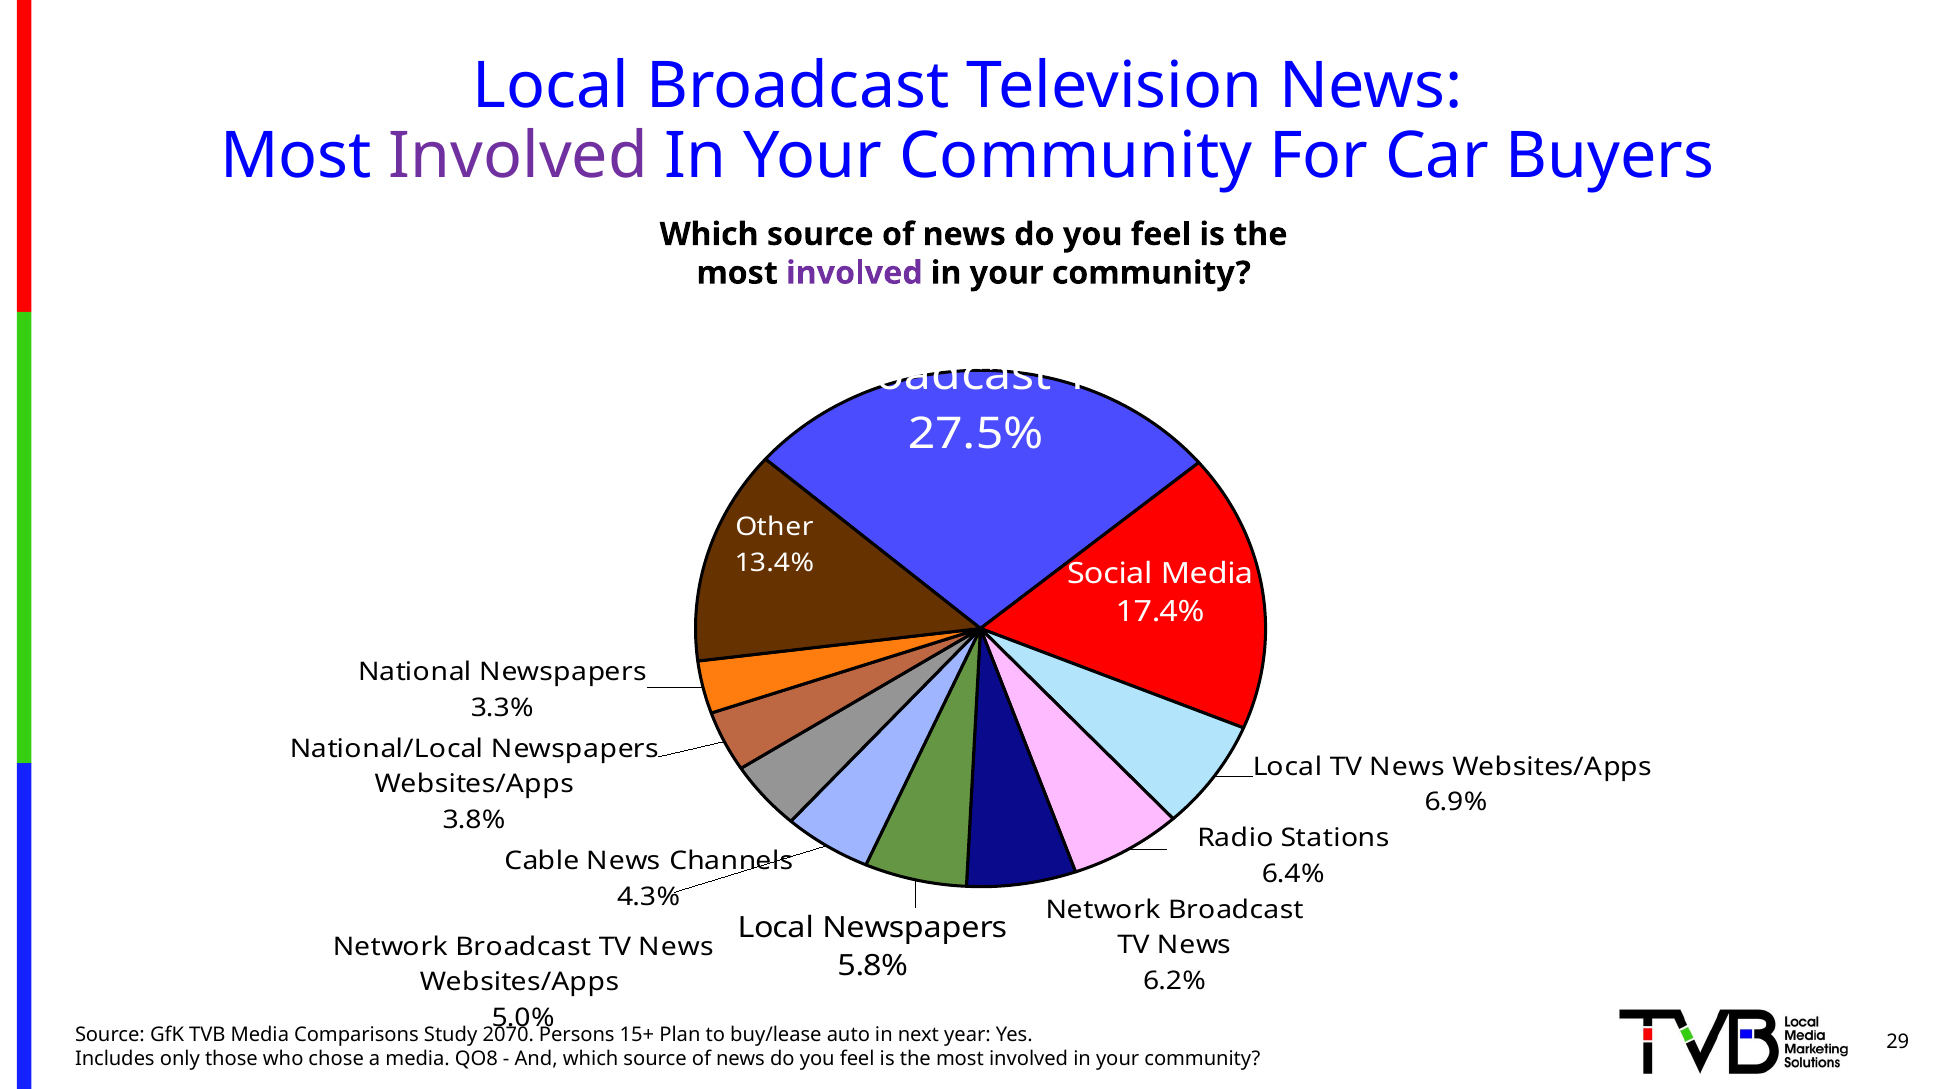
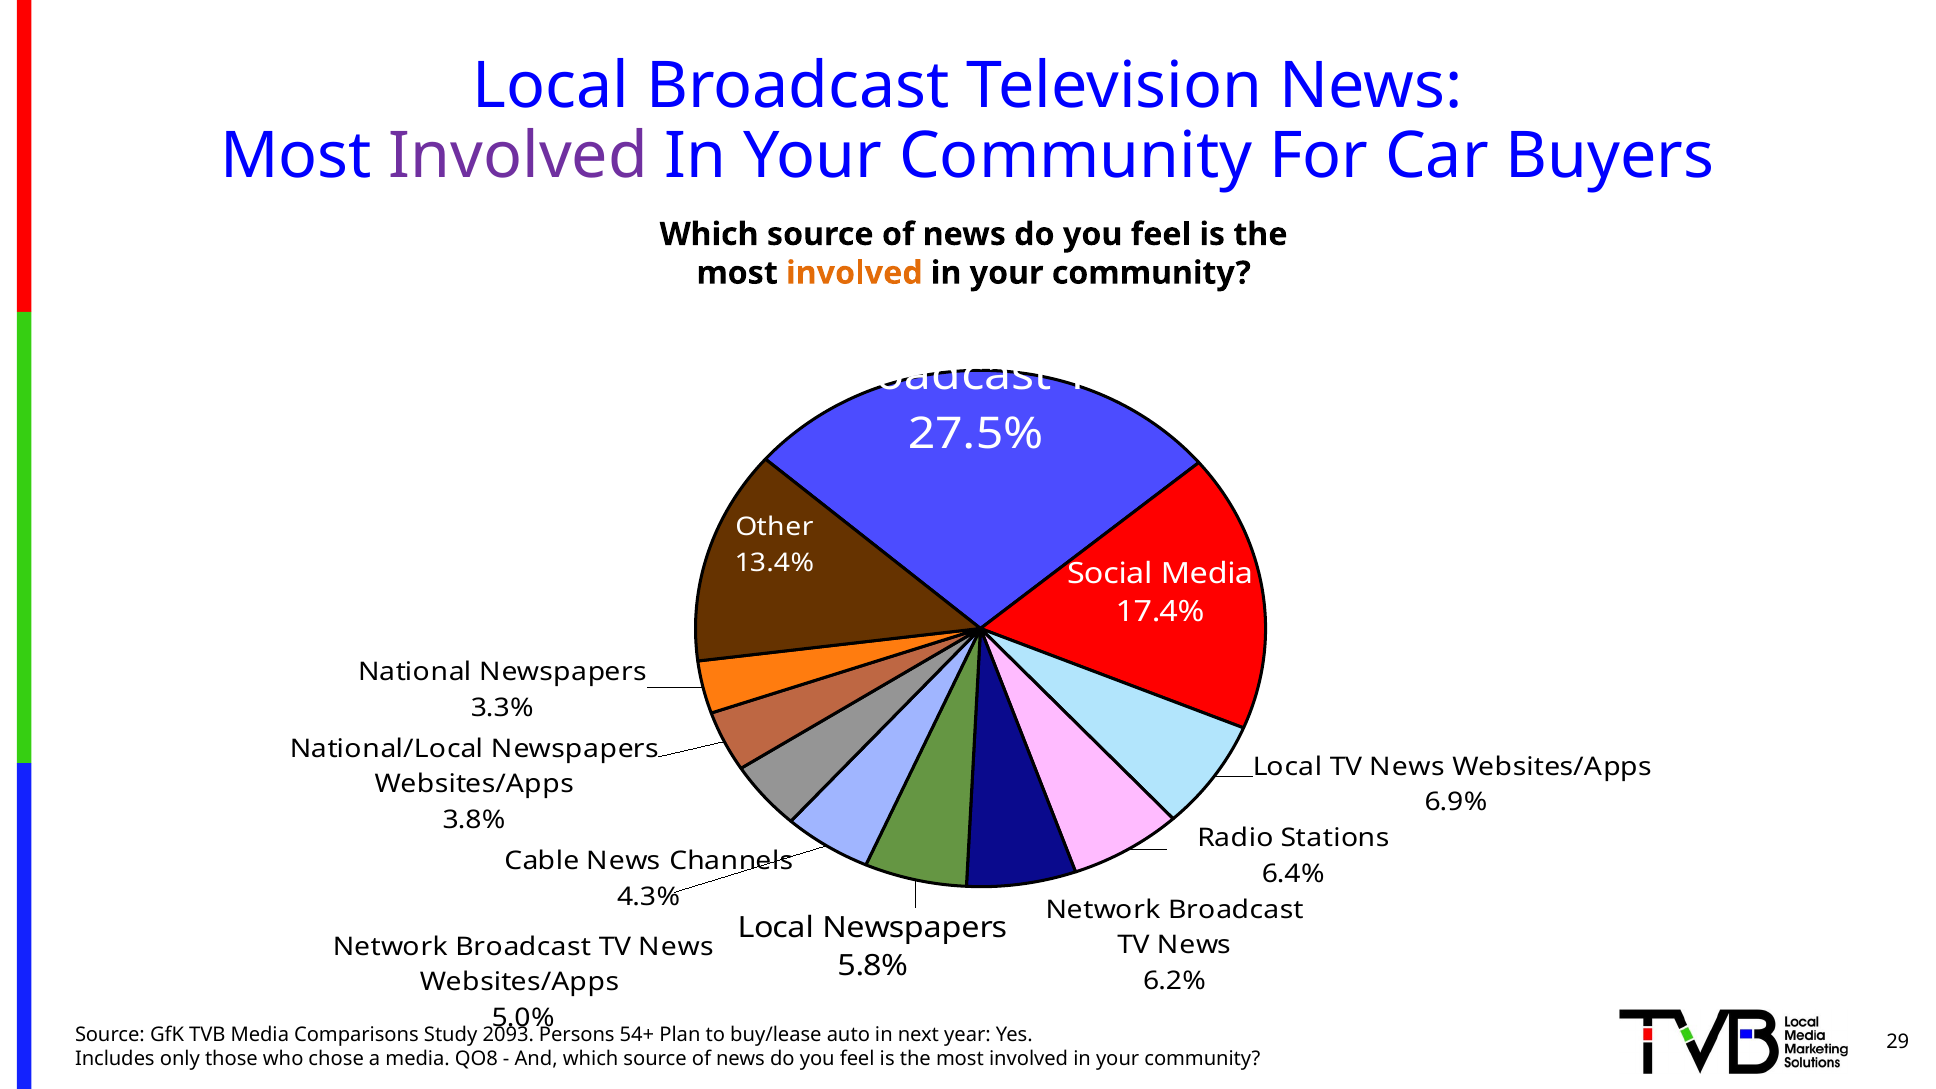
involved at (854, 273) colour: purple -> orange
2070: 2070 -> 2093
15+: 15+ -> 54+
